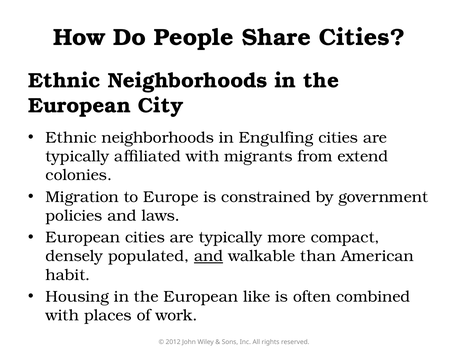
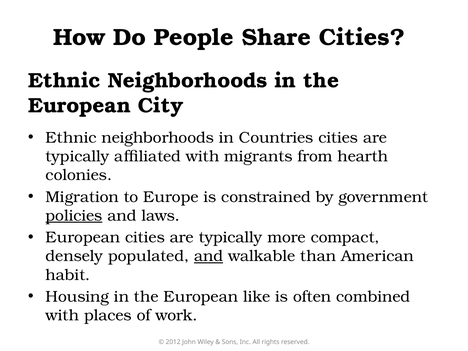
Engulfing: Engulfing -> Countries
extend: extend -> hearth
policies underline: none -> present
